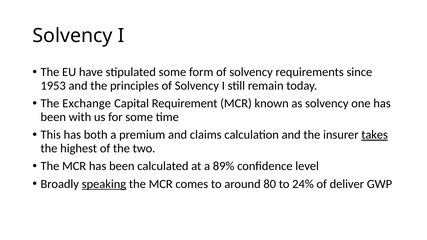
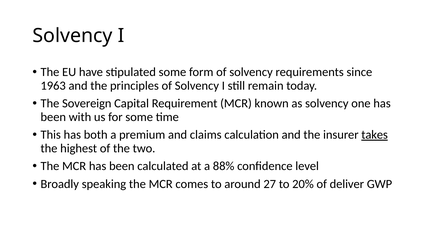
1953: 1953 -> 1963
Exchange: Exchange -> Sovereign
89%: 89% -> 88%
speaking underline: present -> none
80: 80 -> 27
24%: 24% -> 20%
